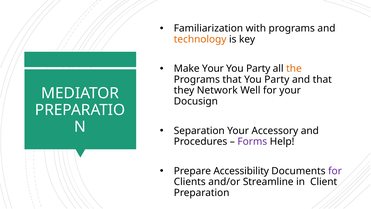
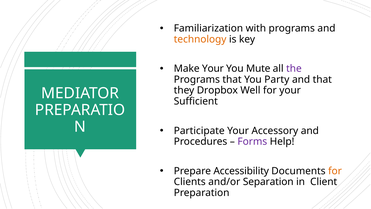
Party at (258, 69): Party -> Mute
the colour: orange -> purple
Network: Network -> Dropbox
Docusign: Docusign -> Sufficient
Separation: Separation -> Participate
for at (335, 171) colour: purple -> orange
Streamline: Streamline -> Separation
